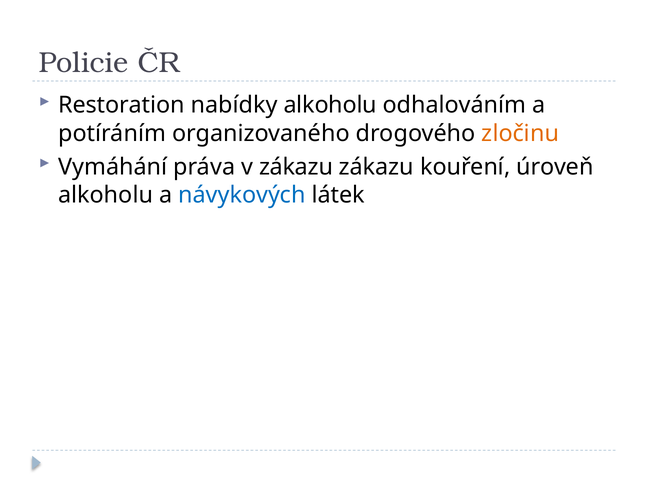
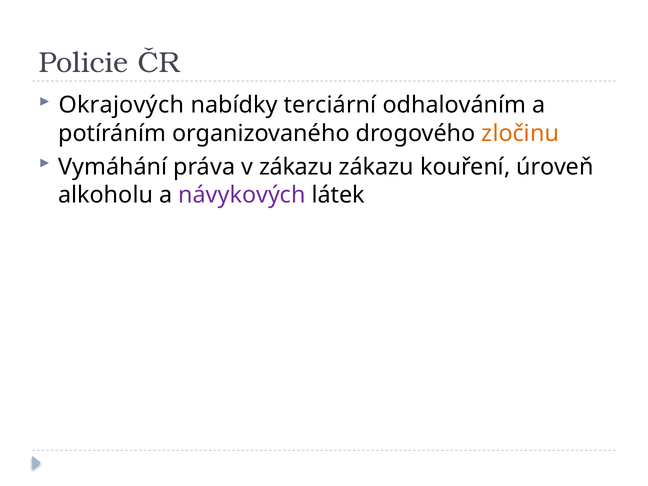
Restoration: Restoration -> Okrajových
nabídky alkoholu: alkoholu -> terciární
návykových colour: blue -> purple
